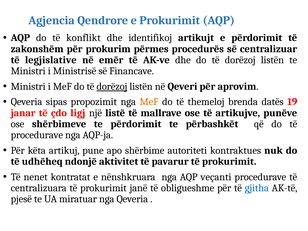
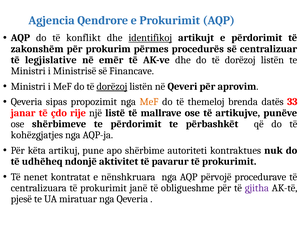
identifikoj underline: none -> present
19: 19 -> 33
ligj: ligj -> rije
procedurave at (37, 135): procedurave -> kohëzgjatjes
veçanti: veçanti -> përvojë
gjitha colour: blue -> purple
